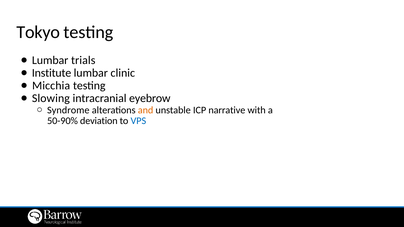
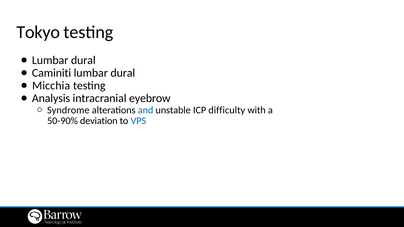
trials at (83, 60): trials -> dural
Institute: Institute -> Caminiti
clinic at (123, 73): clinic -> dural
Slowing: Slowing -> Analysis
and colour: orange -> blue
narrative: narrative -> difficulty
